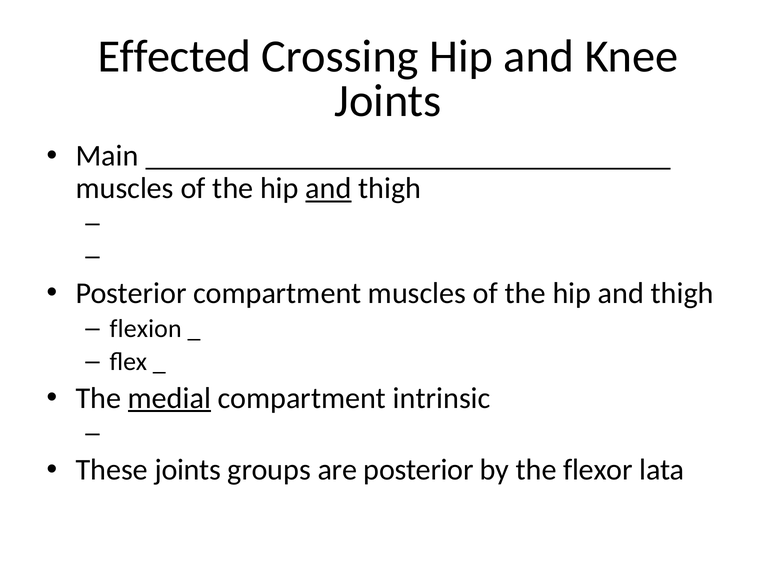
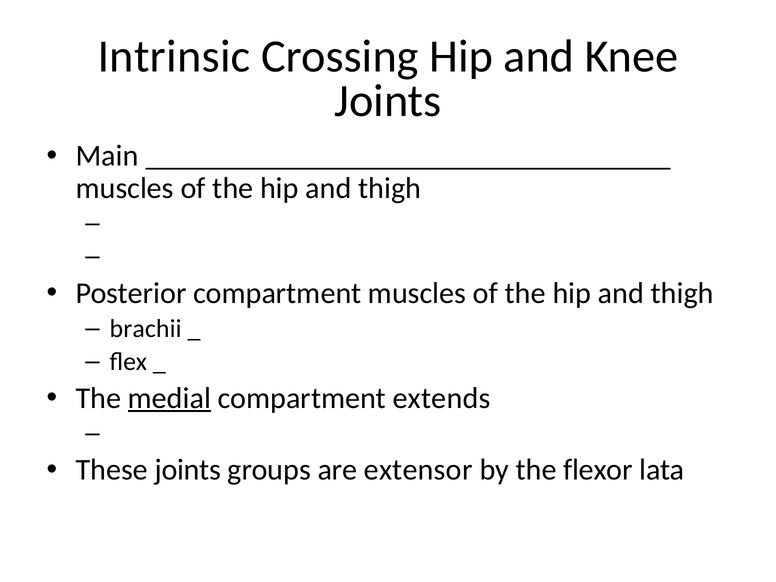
Effected: Effected -> Intrinsic
and at (329, 188) underline: present -> none
flexion: flexion -> brachii
intrinsic: intrinsic -> extends
are posterior: posterior -> extensor
